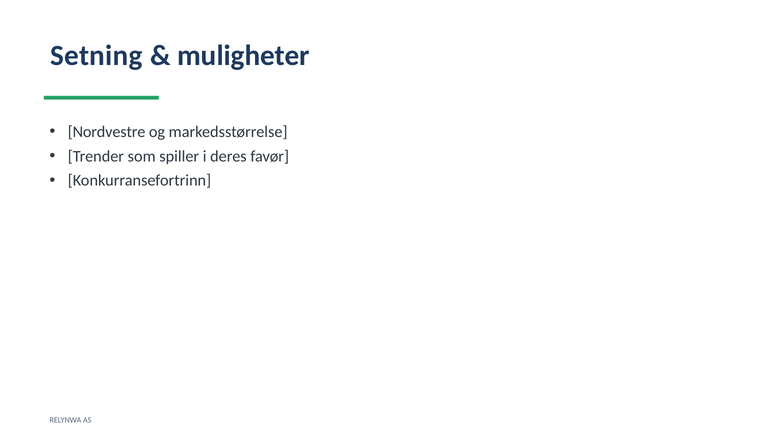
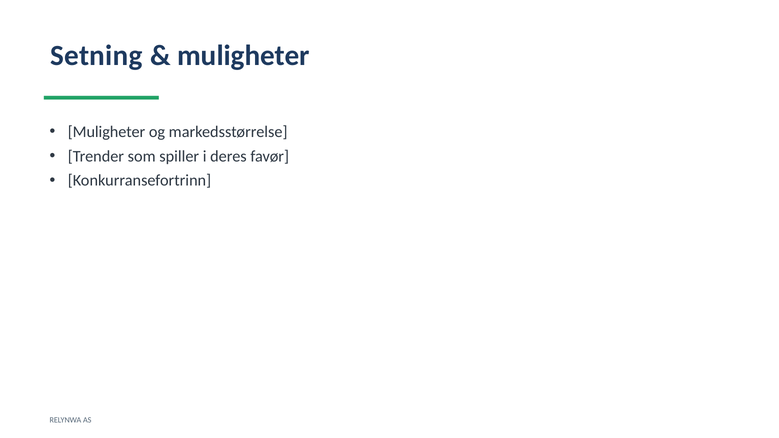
Nordvestre at (107, 132): Nordvestre -> Muligheter
